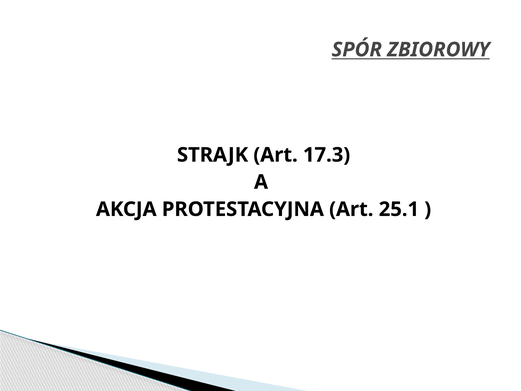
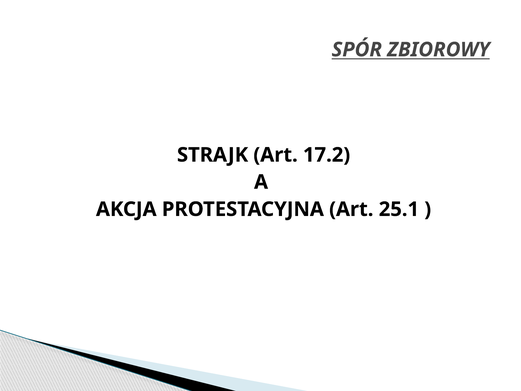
17.3: 17.3 -> 17.2
